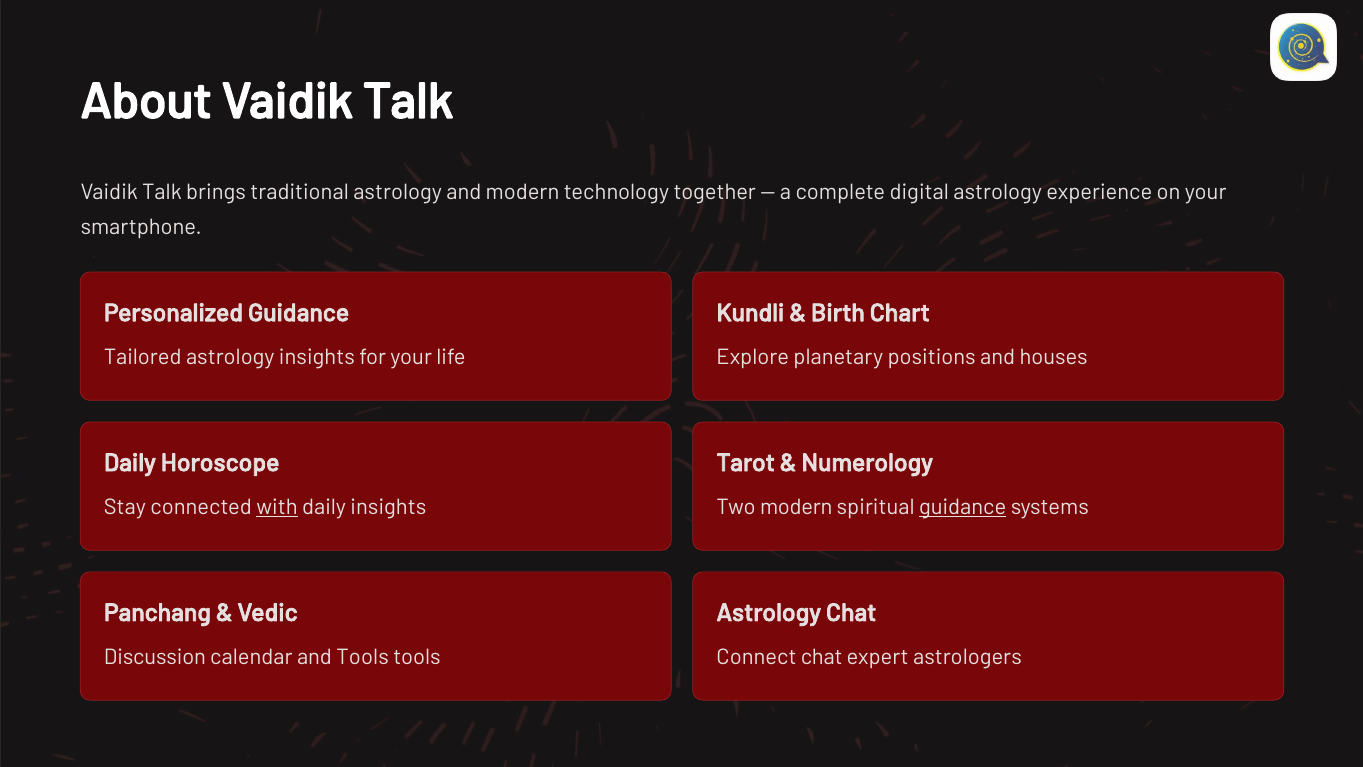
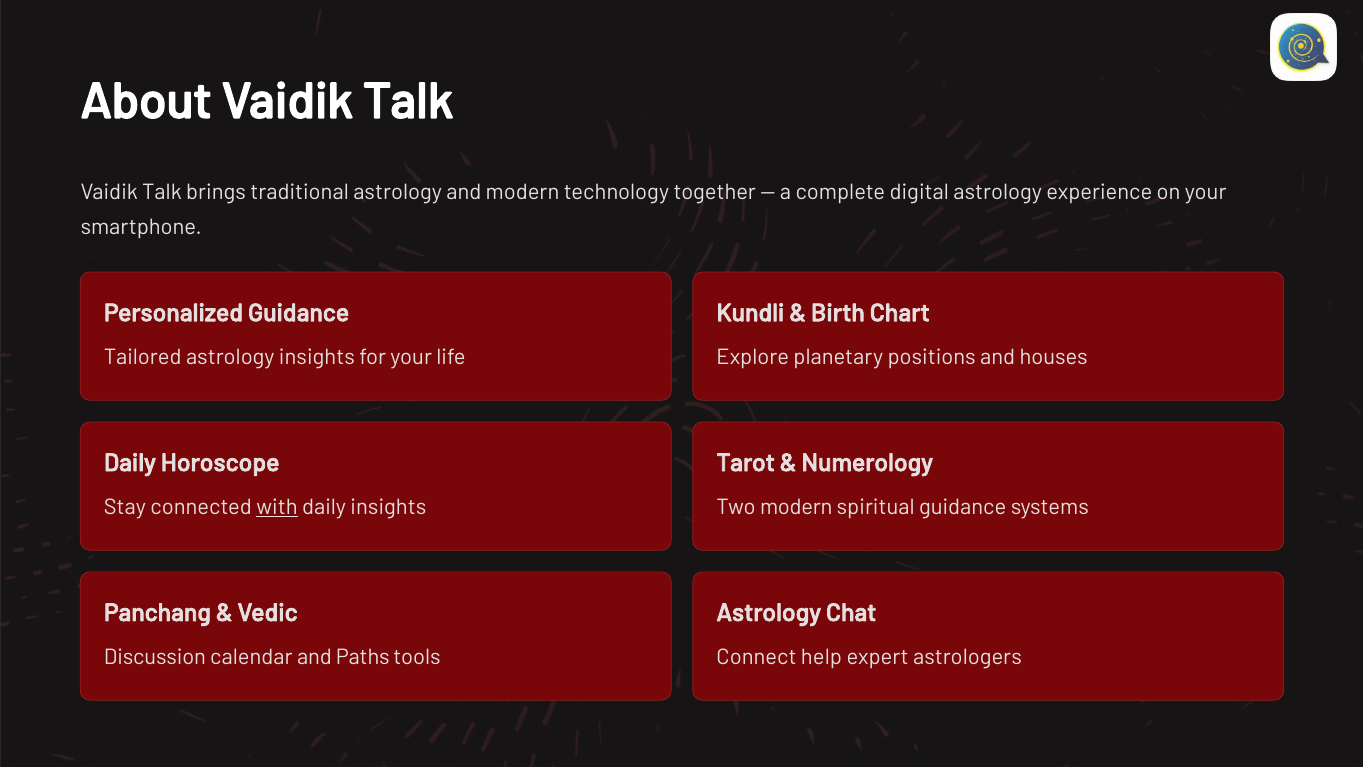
guidance at (963, 507) underline: present -> none
and Tools: Tools -> Paths
Connect chat: chat -> help
